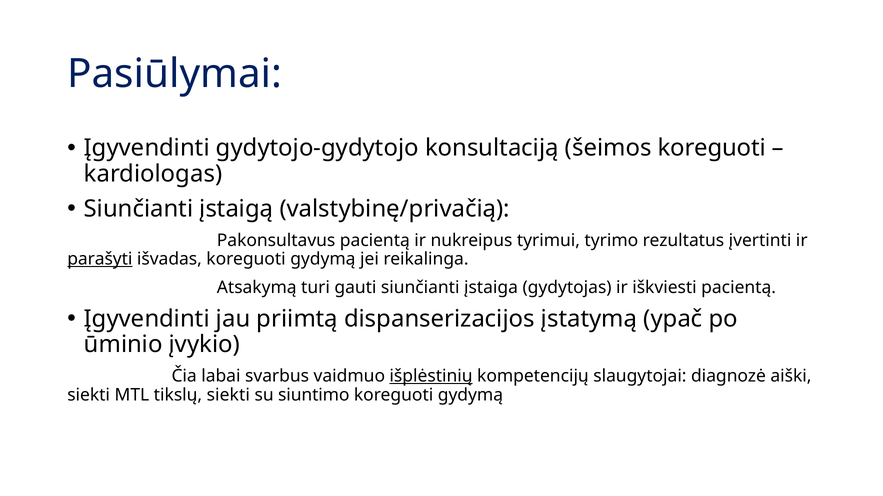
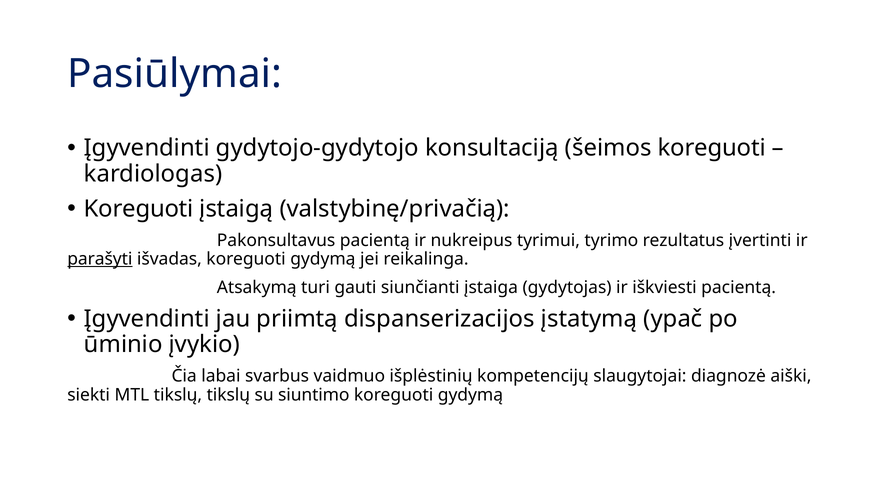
Siunčianti at (139, 209): Siunčianti -> Koreguoti
išplėstinių underline: present -> none
tikslų siekti: siekti -> tikslų
